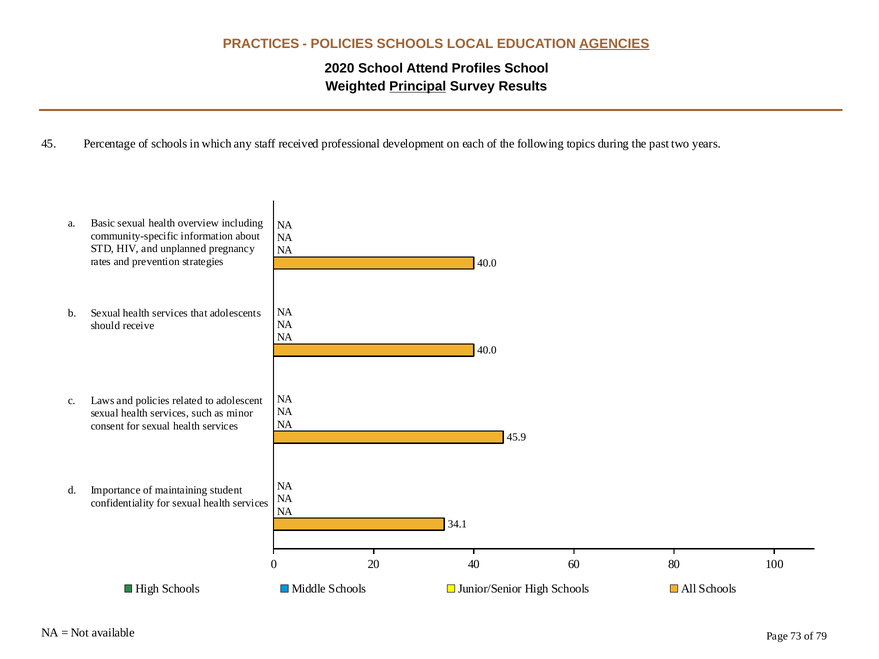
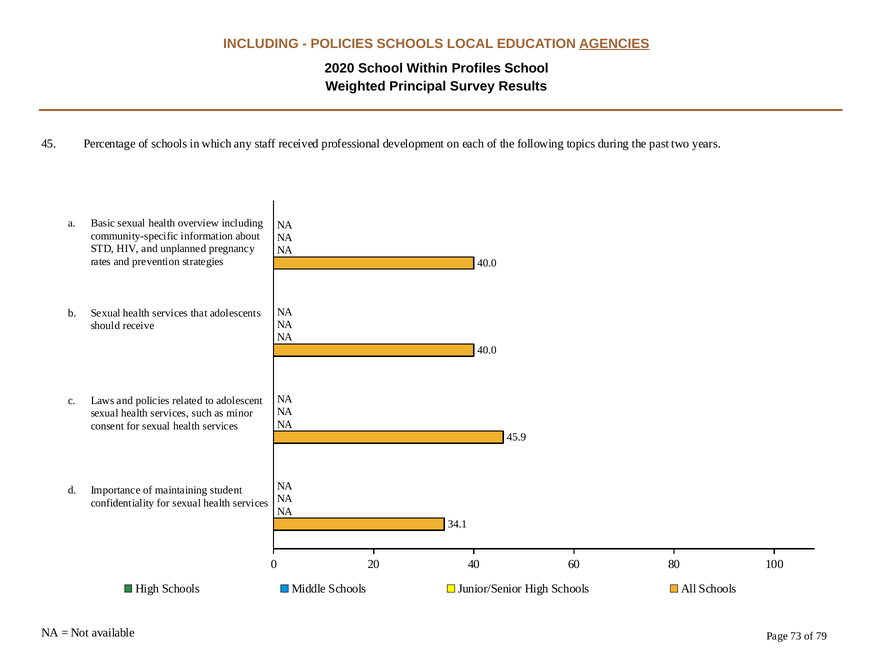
PRACTICES at (261, 44): PRACTICES -> INCLUDING
Attend: Attend -> Within
Principal underline: present -> none
